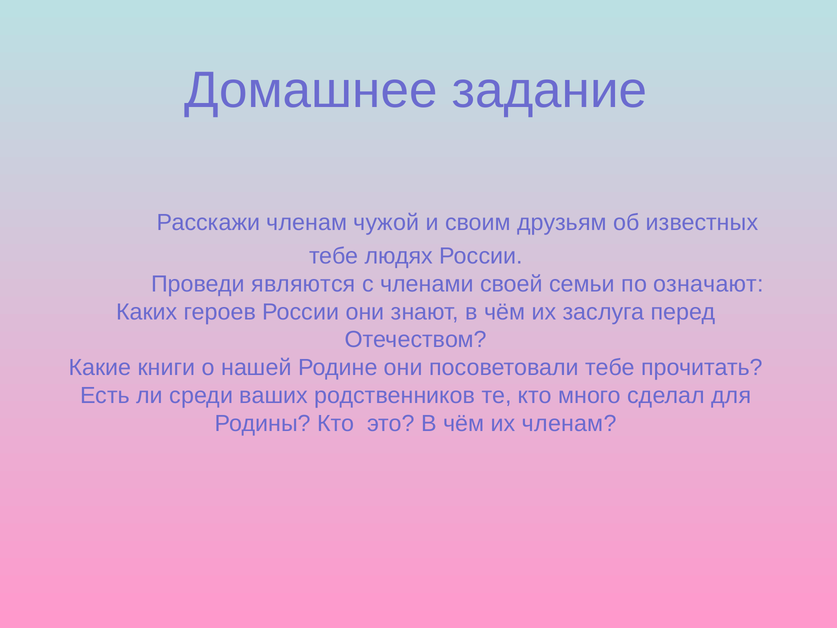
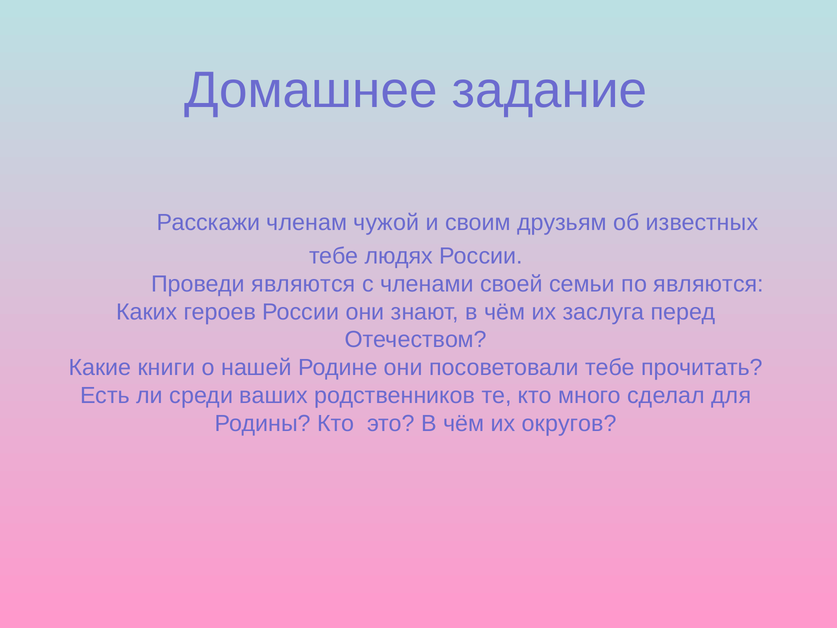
по означают: означают -> являются
их членам: членам -> округов
